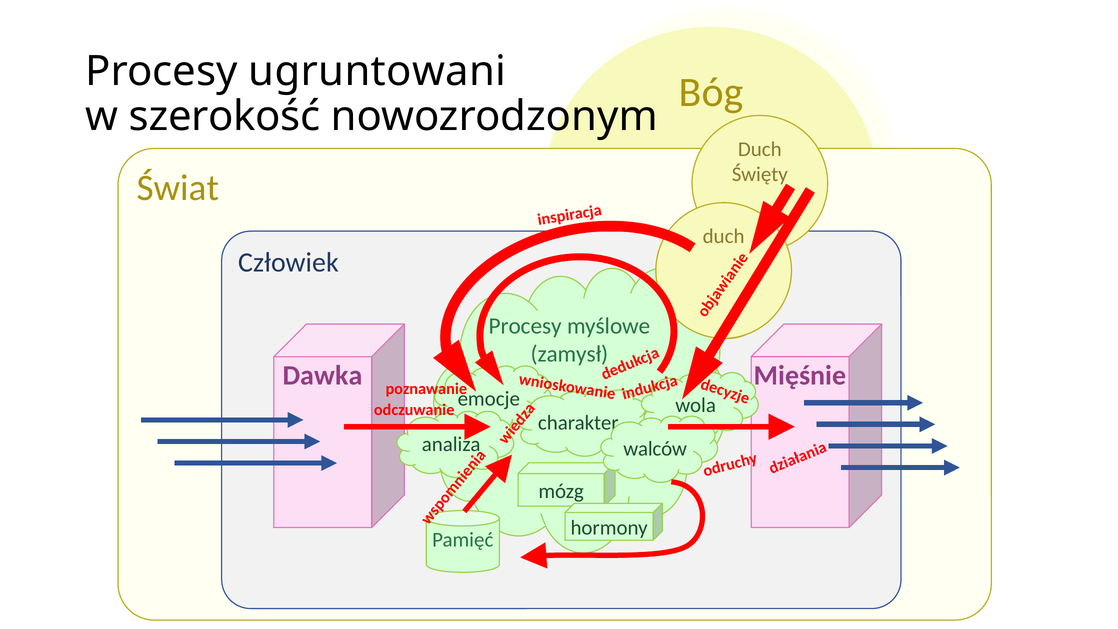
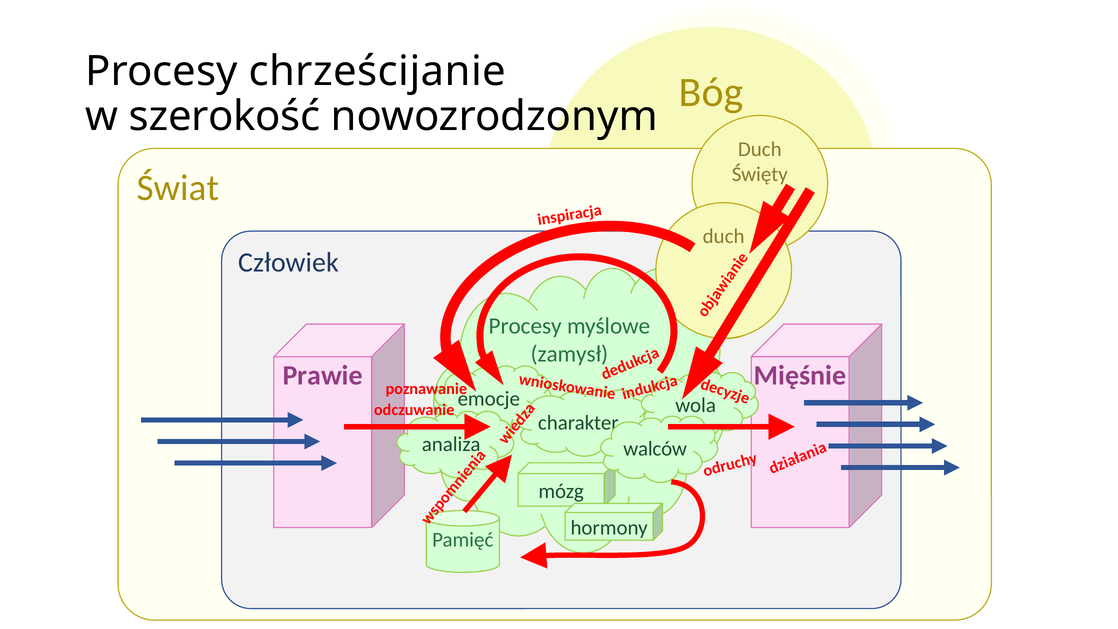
ugruntowani: ugruntowani -> chrześcijanie
Dawka: Dawka -> Prawie
